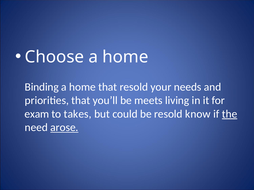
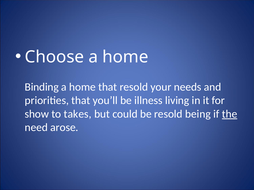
meets: meets -> illness
exam: exam -> show
know: know -> being
arose underline: present -> none
